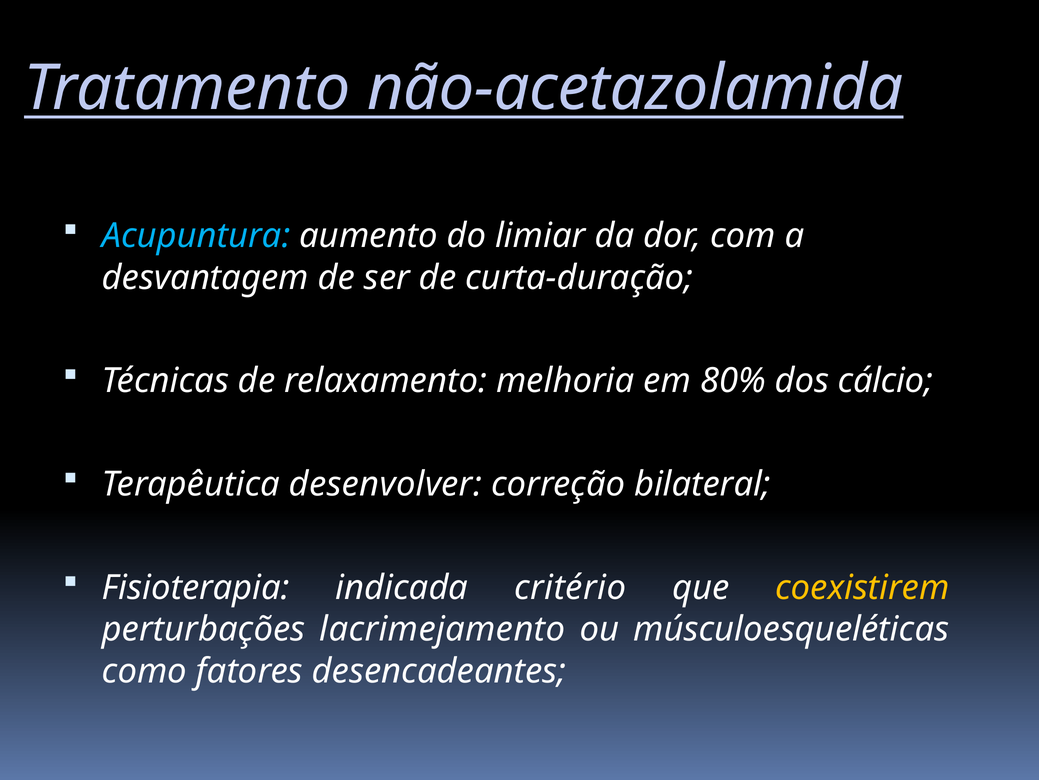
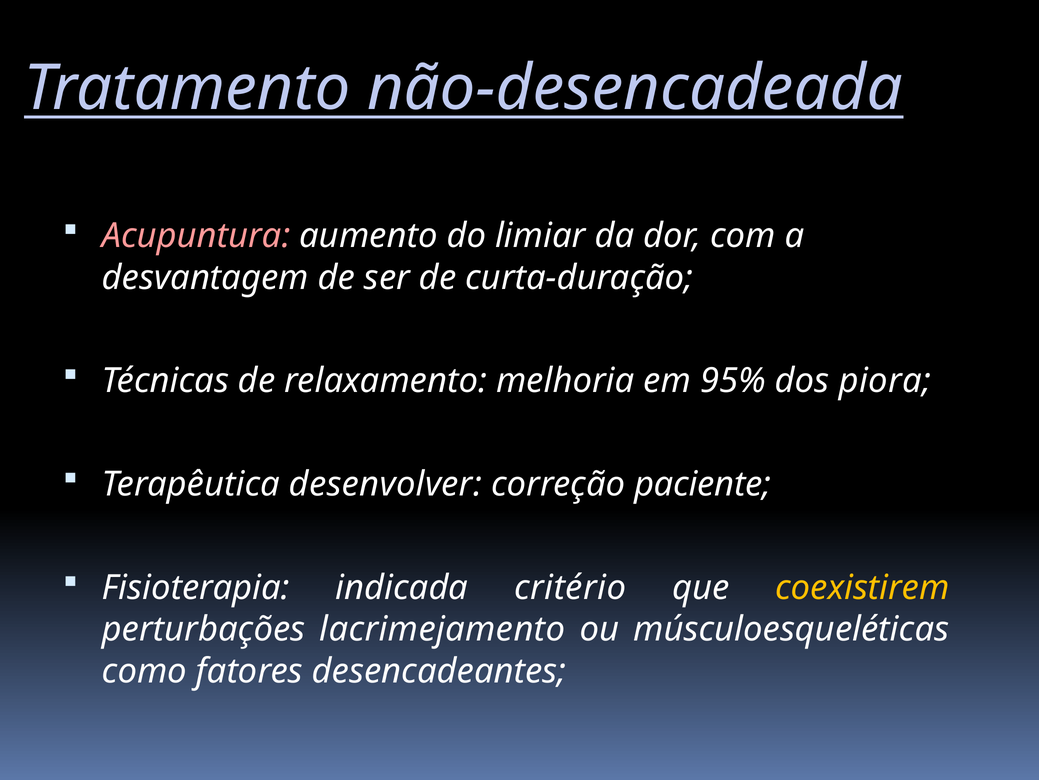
não-acetazolamida: não-acetazolamida -> não-desencadeada
Acupuntura colour: light blue -> pink
80%: 80% -> 95%
cálcio: cálcio -> piora
bilateral: bilateral -> paciente
